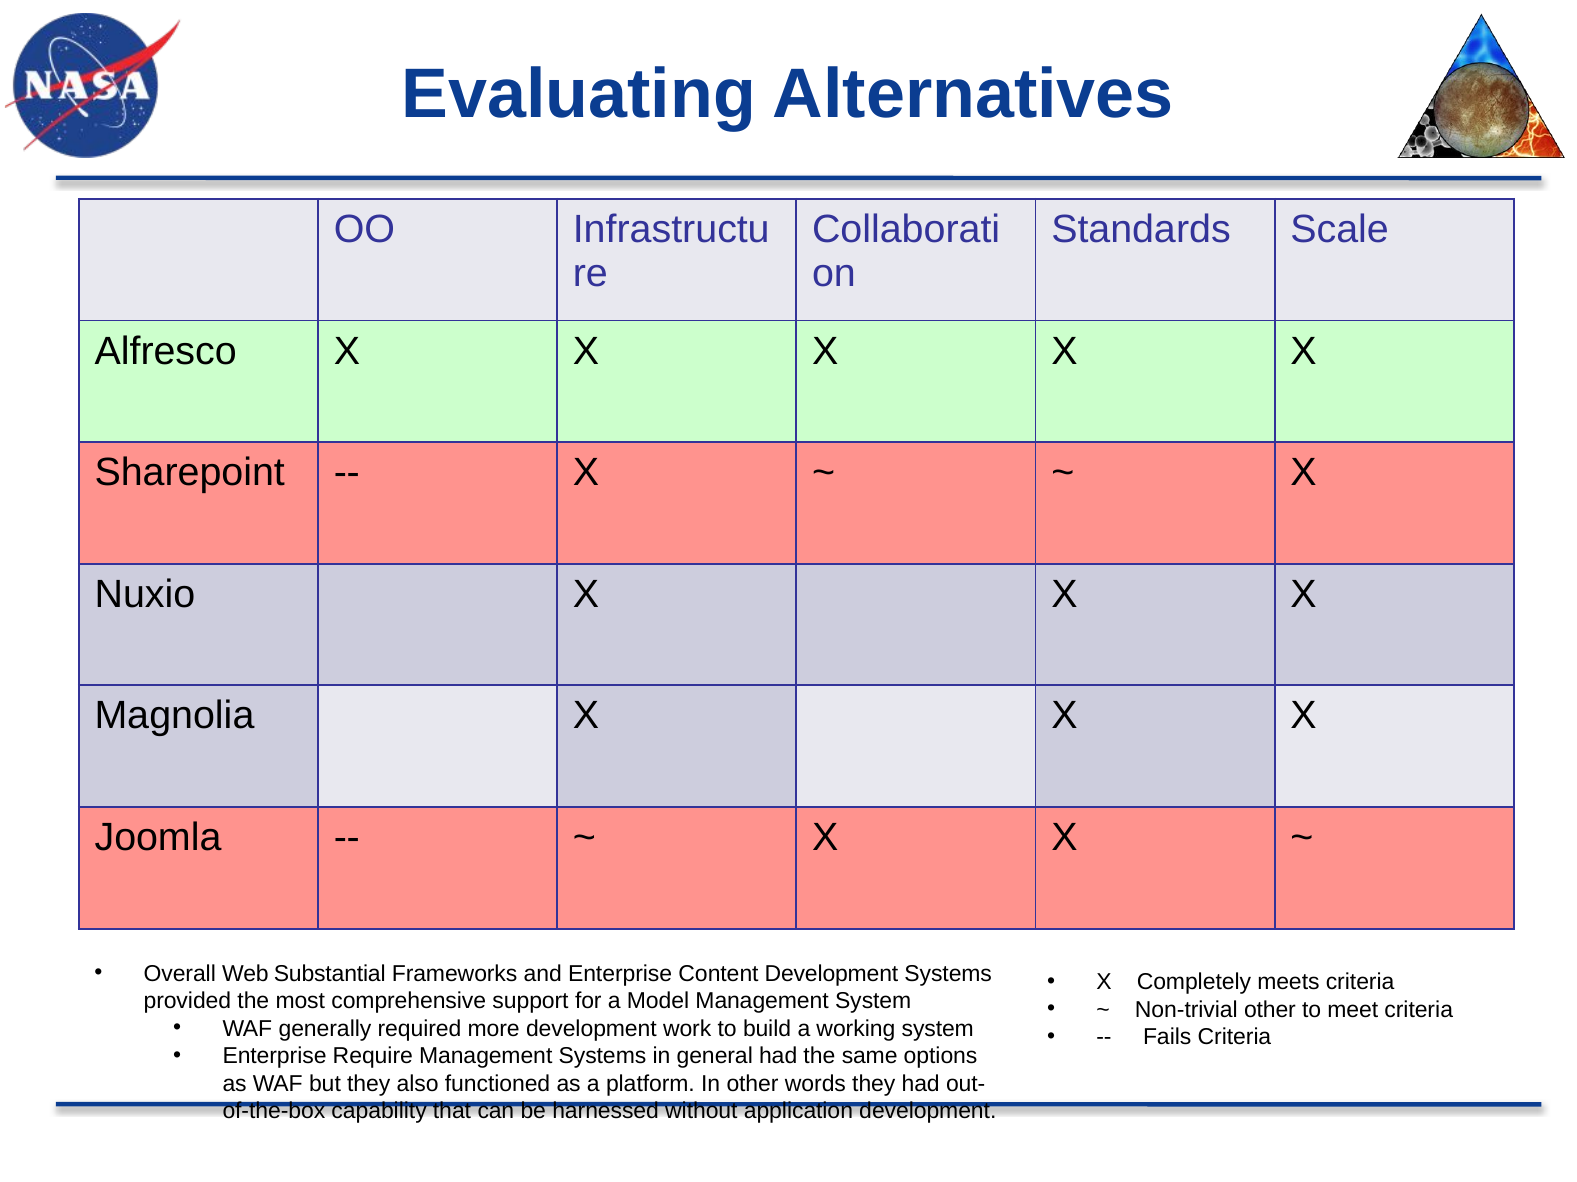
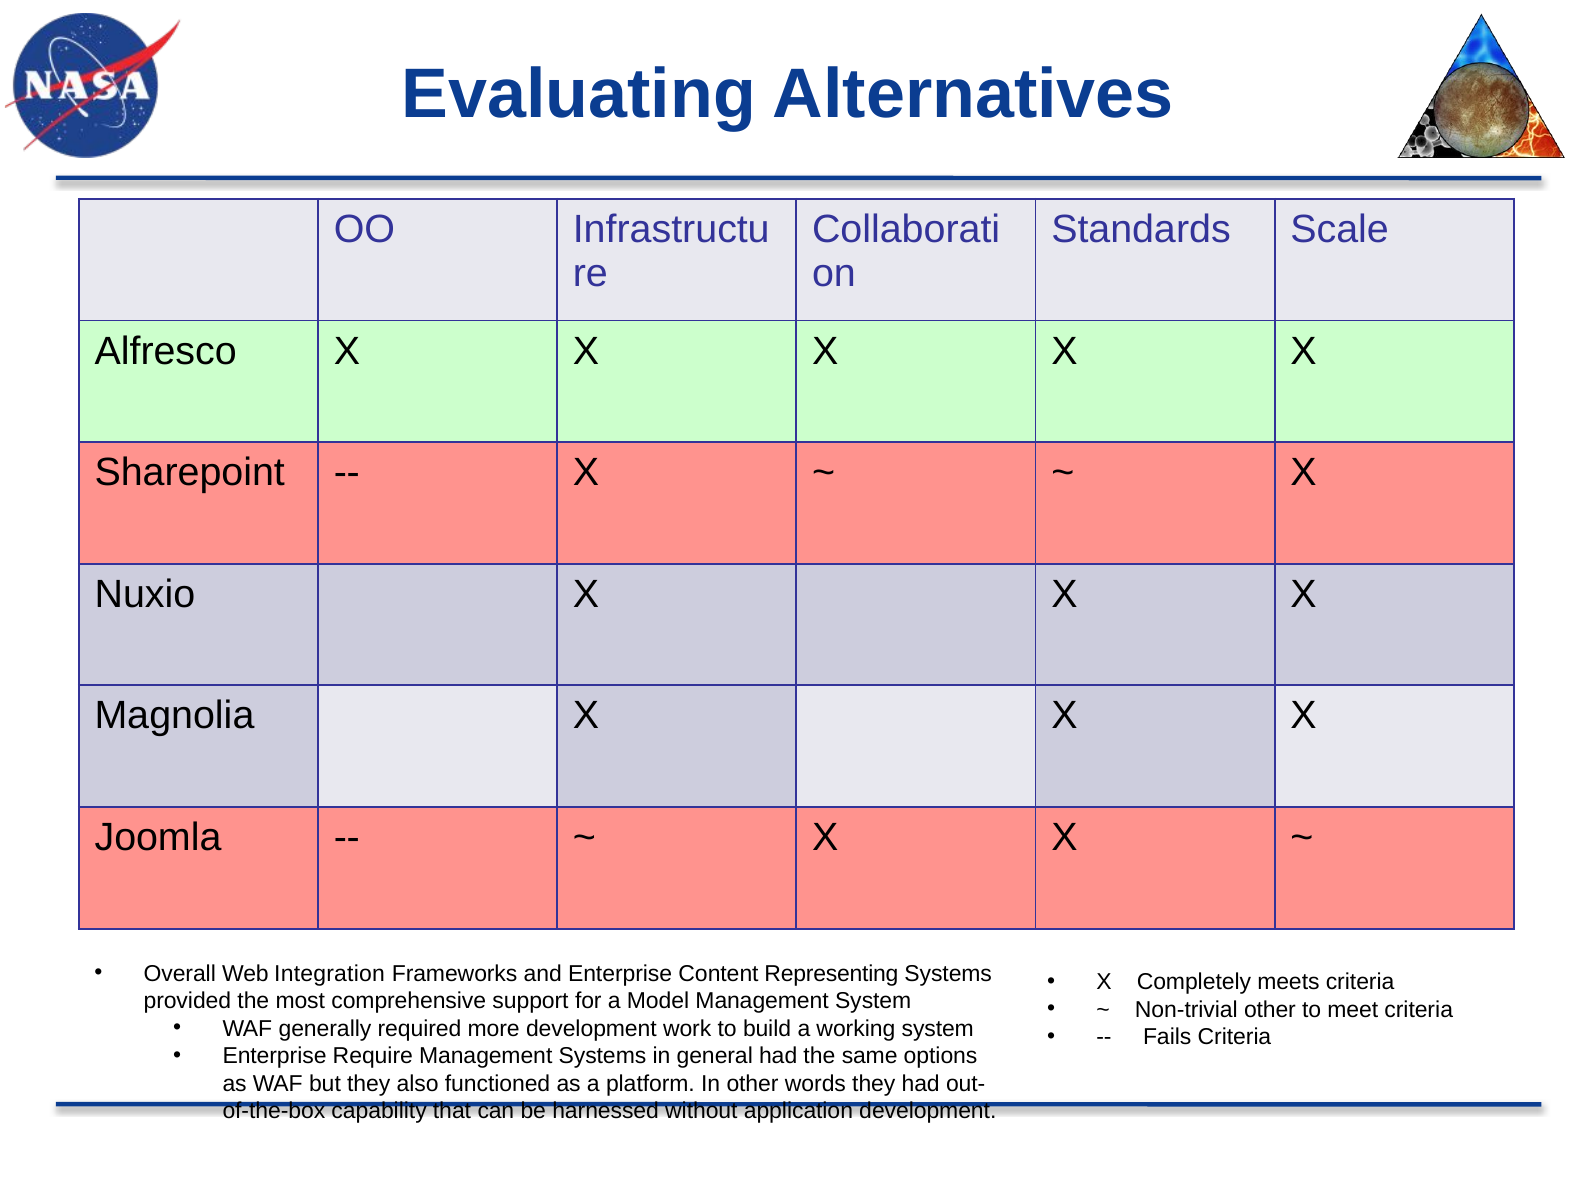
Substantial: Substantial -> Integration
Content Development: Development -> Representing
